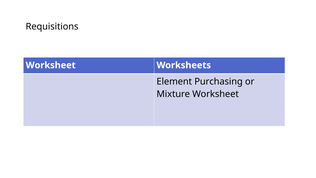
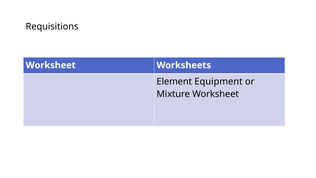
Purchasing: Purchasing -> Equipment
